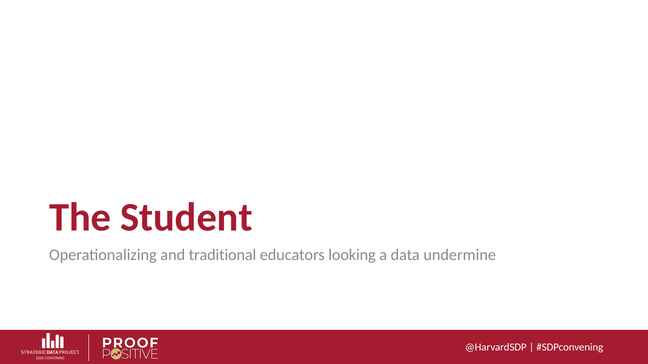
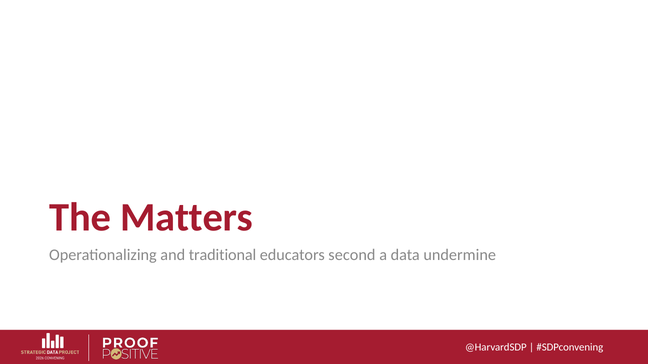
Student: Student -> Matters
looking: looking -> second
